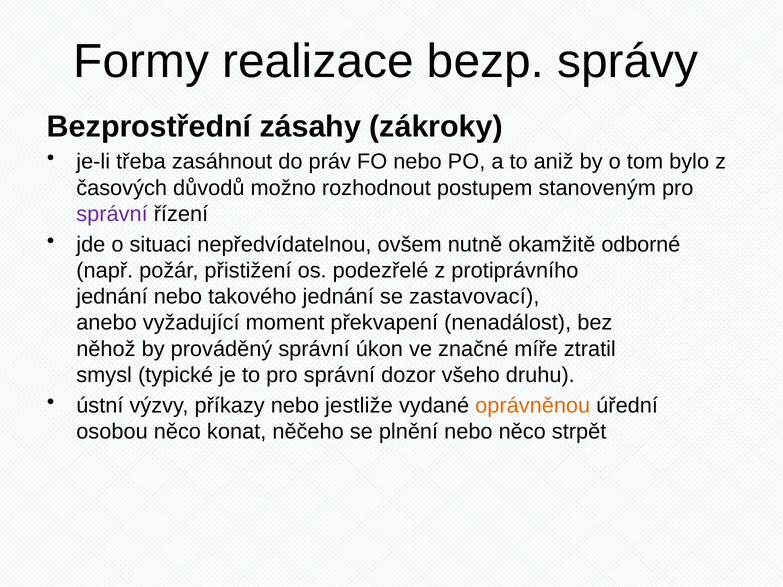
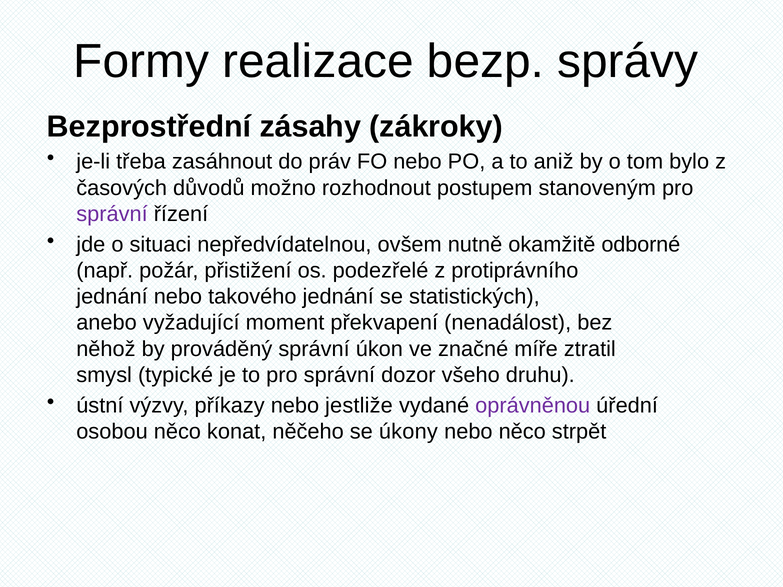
zastavovací: zastavovací -> statistických
oprávněnou colour: orange -> purple
plnění: plnění -> úkony
